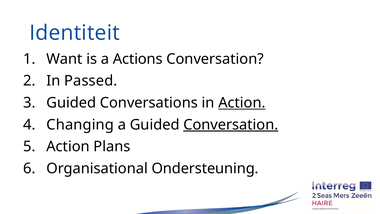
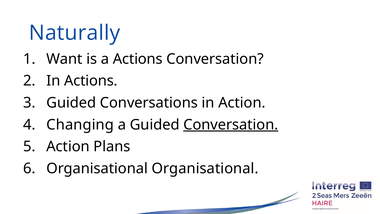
Identiteit: Identiteit -> Naturally
In Passed: Passed -> Actions
Action at (242, 103) underline: present -> none
Organisational Ondersteuning: Ondersteuning -> Organisational
